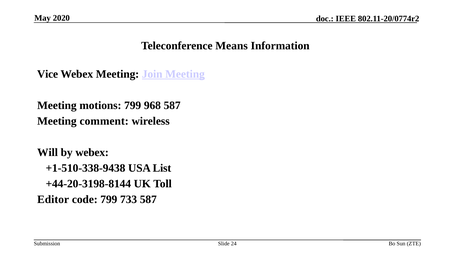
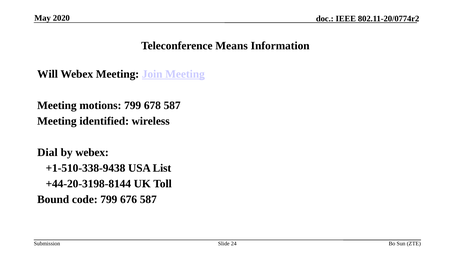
Vice: Vice -> Will
968: 968 -> 678
comment: comment -> identified
Will: Will -> Dial
Editor: Editor -> Bound
733: 733 -> 676
